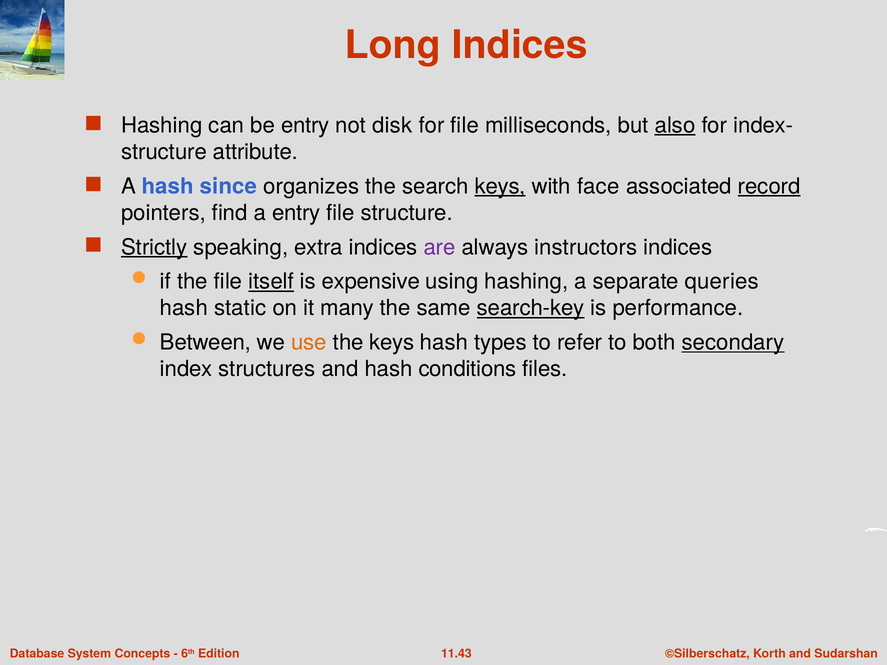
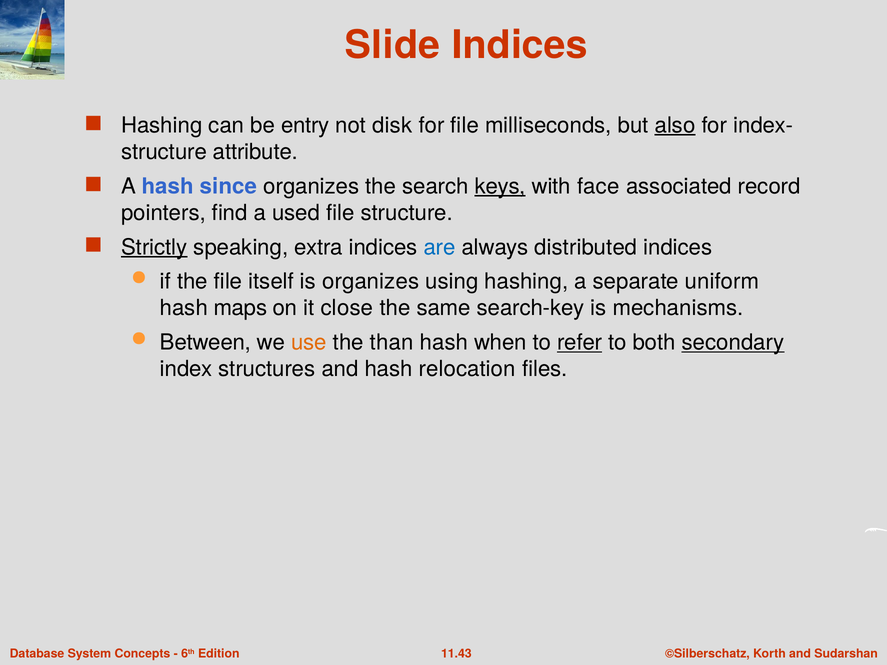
Long: Long -> Slide
record underline: present -> none
a entry: entry -> used
are colour: purple -> blue
instructors: instructors -> distributed
itself underline: present -> none
is expensive: expensive -> organizes
queries: queries -> uniform
static: static -> maps
many: many -> close
search-key underline: present -> none
performance: performance -> mechanisms
the keys: keys -> than
types: types -> when
refer underline: none -> present
conditions: conditions -> relocation
